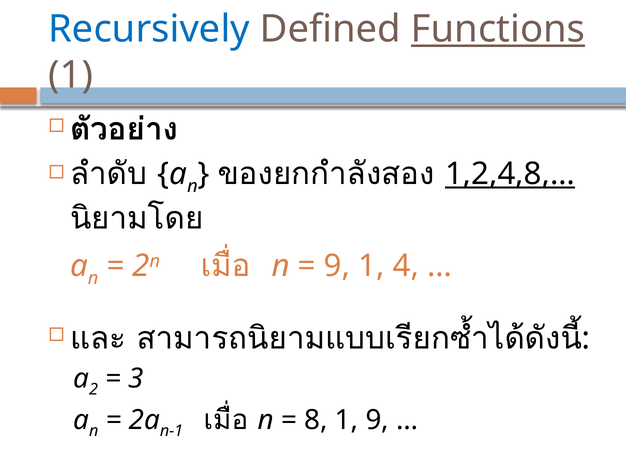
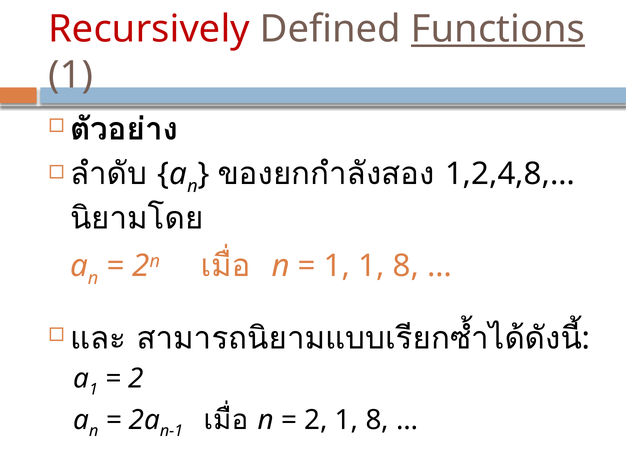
Recursively colour: blue -> red
1,2,4,8,… underline: present -> none
9 at (337, 266): 9 -> 1
4 at (406, 266): 4 -> 8
2 at (94, 390): 2 -> 1
3 at (136, 379): 3 -> 2
8 at (316, 420): 8 -> 2
9 at (377, 420): 9 -> 8
